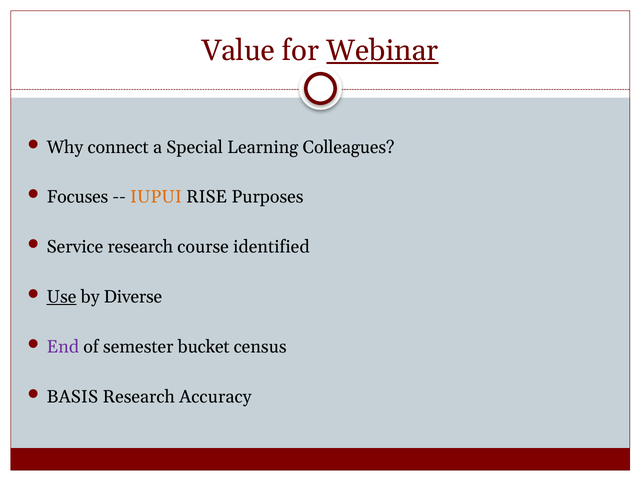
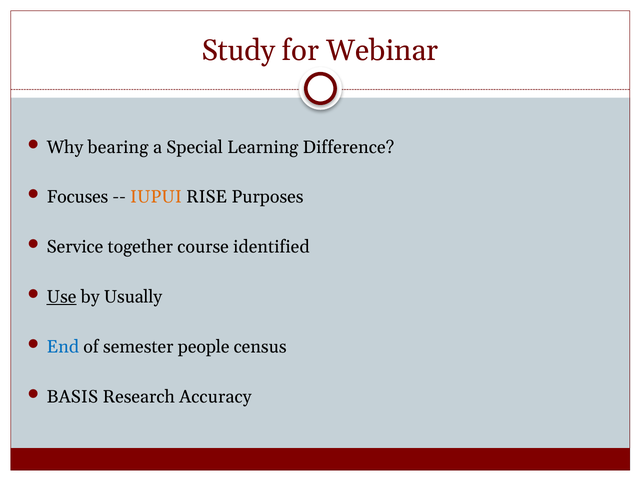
Value: Value -> Study
Webinar underline: present -> none
connect: connect -> bearing
Colleagues: Colleagues -> Difference
Service research: research -> together
Diverse: Diverse -> Usually
End colour: purple -> blue
bucket: bucket -> people
